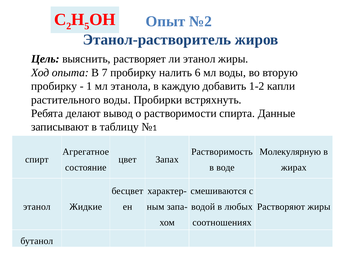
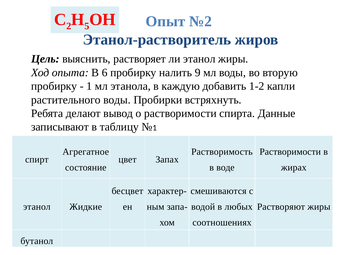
7: 7 -> 6
6: 6 -> 9
Молекулярную at (290, 152): Молекулярную -> Растворимости
